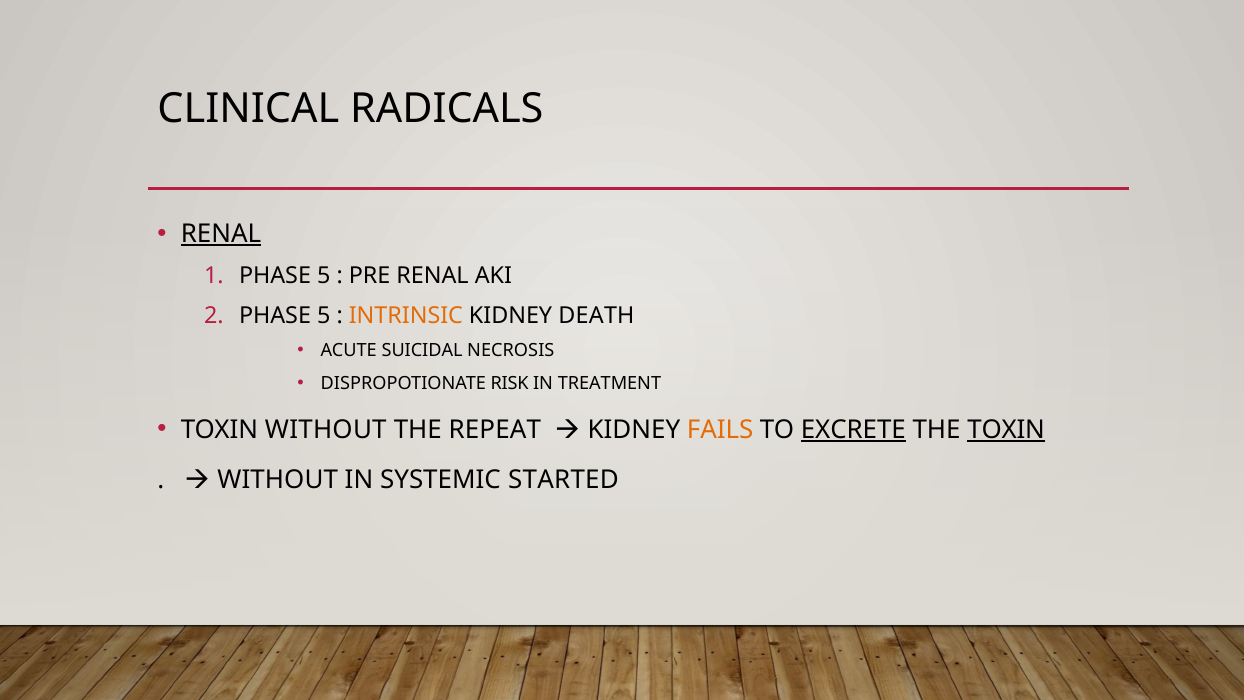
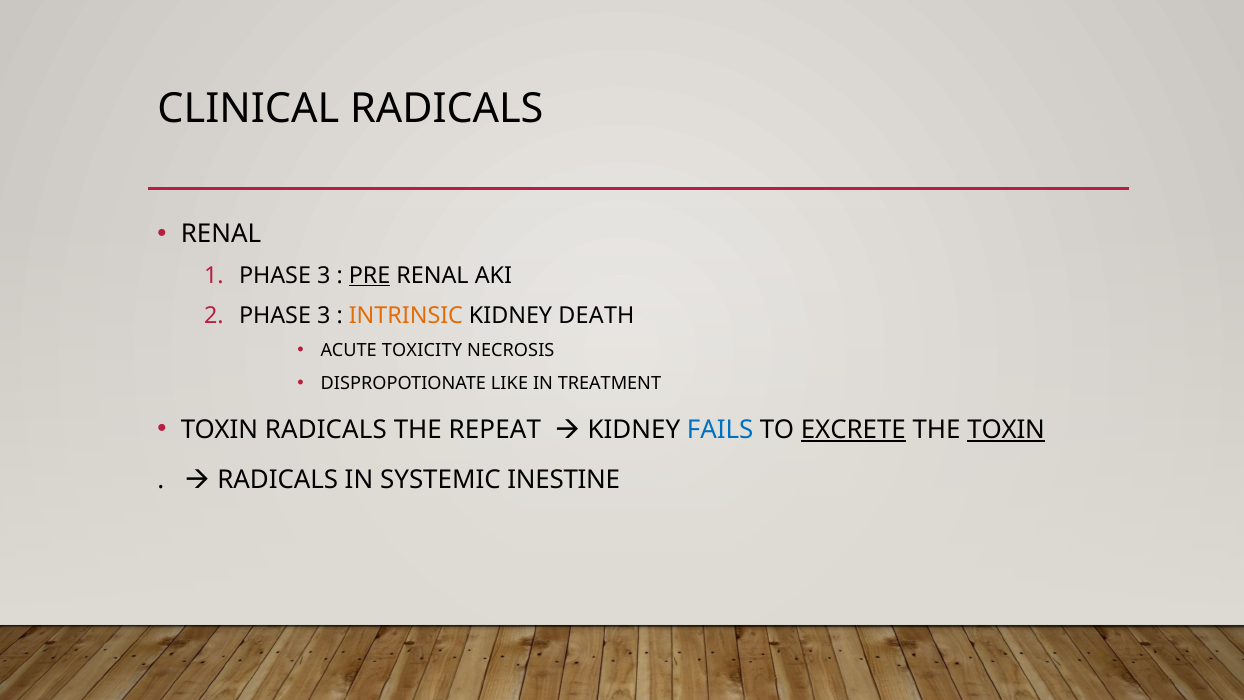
RENAL at (221, 234) underline: present -> none
1 PHASE 5: 5 -> 3
PRE underline: none -> present
2 PHASE 5: 5 -> 3
SUICIDAL: SUICIDAL -> TOXICITY
RISK: RISK -> LIKE
TOXIN WITHOUT: WITHOUT -> RADICALS
FAILS colour: orange -> blue
WITHOUT at (278, 480): WITHOUT -> RADICALS
STARTED: STARTED -> INESTINE
